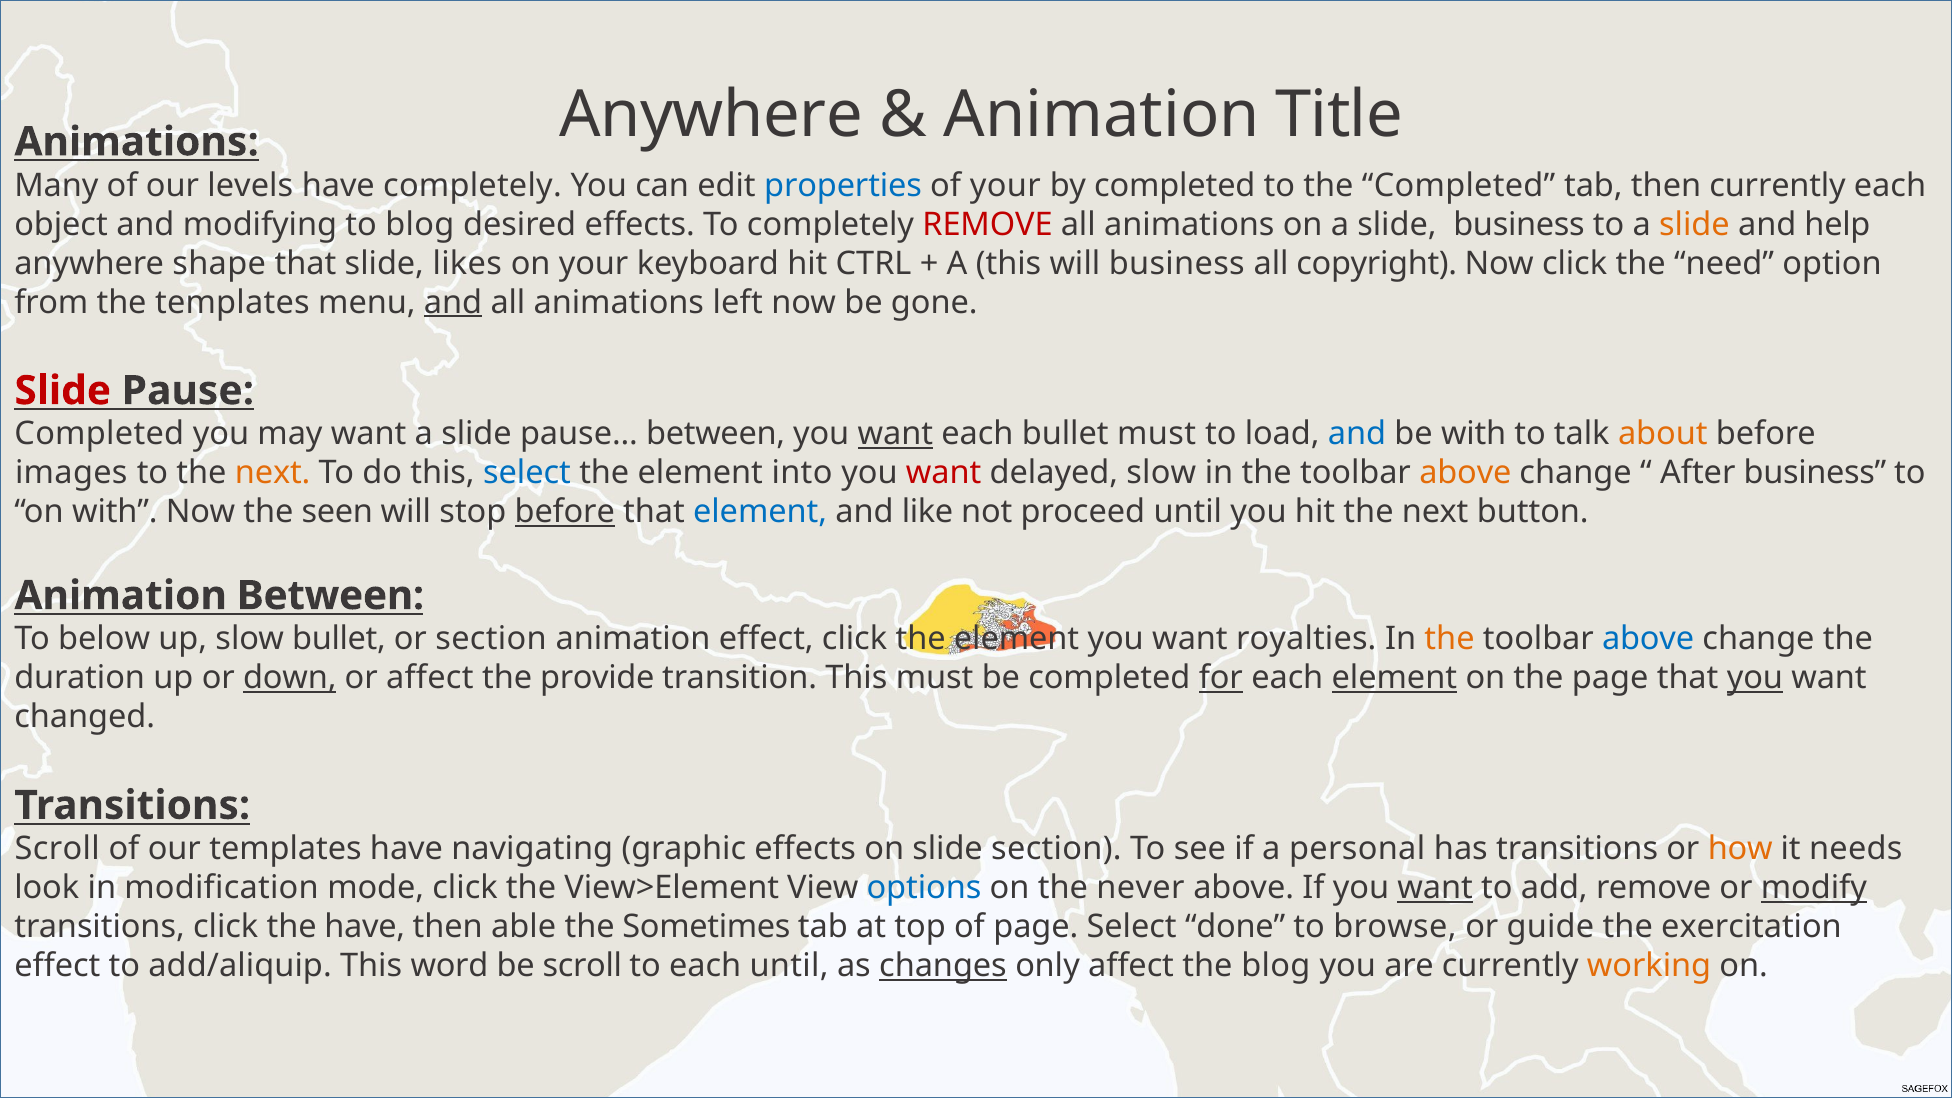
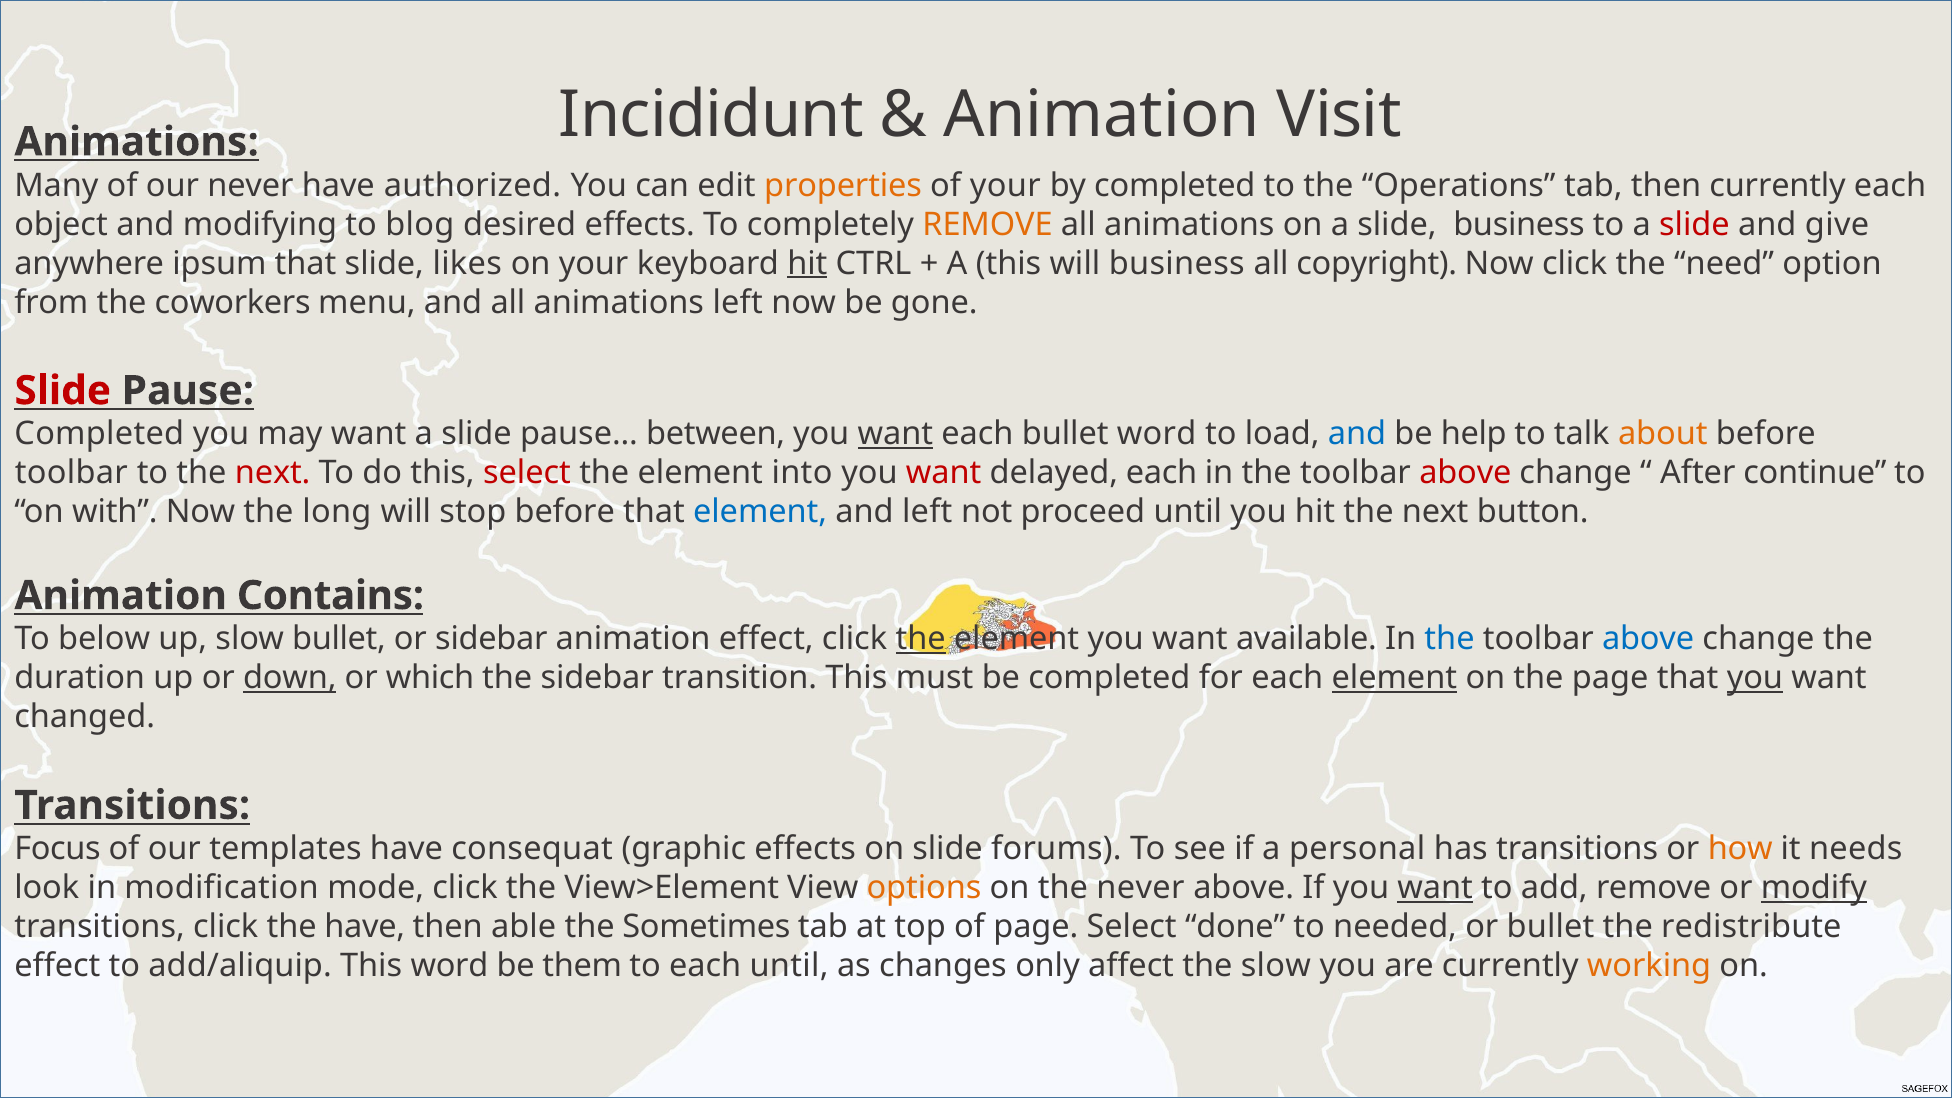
Anywhere at (711, 115): Anywhere -> Incididunt
Title: Title -> Visit
our levels: levels -> never
have completely: completely -> authorized
properties colour: blue -> orange
the Completed: Completed -> Operations
REMOVE at (988, 224) colour: red -> orange
slide at (1694, 224) colour: orange -> red
help: help -> give
shape: shape -> ipsum
hit at (807, 263) underline: none -> present
the templates: templates -> coworkers
and at (453, 302) underline: present -> none
bullet must: must -> word
be with: with -> help
images at (71, 473): images -> toolbar
next at (273, 473) colour: orange -> red
select at (527, 473) colour: blue -> red
delayed slow: slow -> each
above at (1465, 473) colour: orange -> red
After business: business -> continue
seen: seen -> long
before at (565, 512) underline: present -> none
and like: like -> left
Animation Between: Between -> Contains
or section: section -> sidebar
the at (921, 639) underline: none -> present
royalties: royalties -> available
the at (1450, 639) colour: orange -> blue
or affect: affect -> which
the provide: provide -> sidebar
for underline: present -> none
Scroll at (57, 849): Scroll -> Focus
navigating: navigating -> consequat
slide section: section -> forums
options colour: blue -> orange
browse: browse -> needed
or guide: guide -> bullet
exercitation: exercitation -> redistribute
be scroll: scroll -> them
changes underline: present -> none
the blog: blog -> slow
